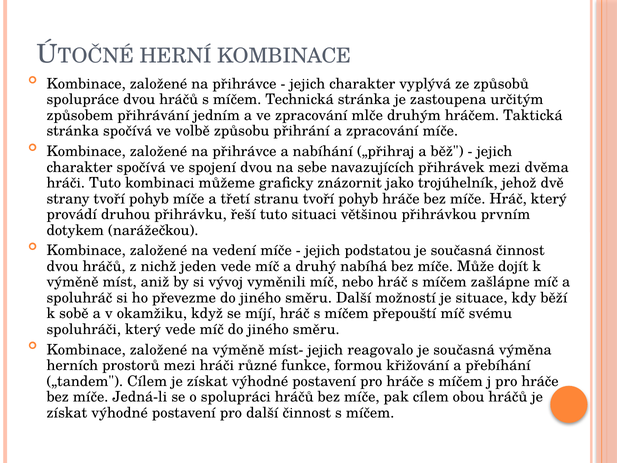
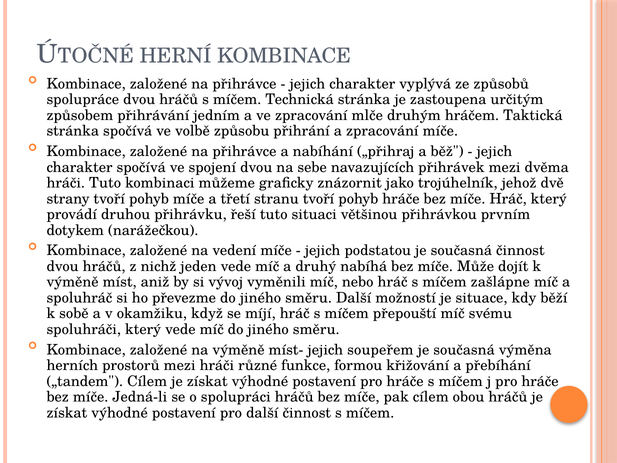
reagovalo: reagovalo -> soupeřem
